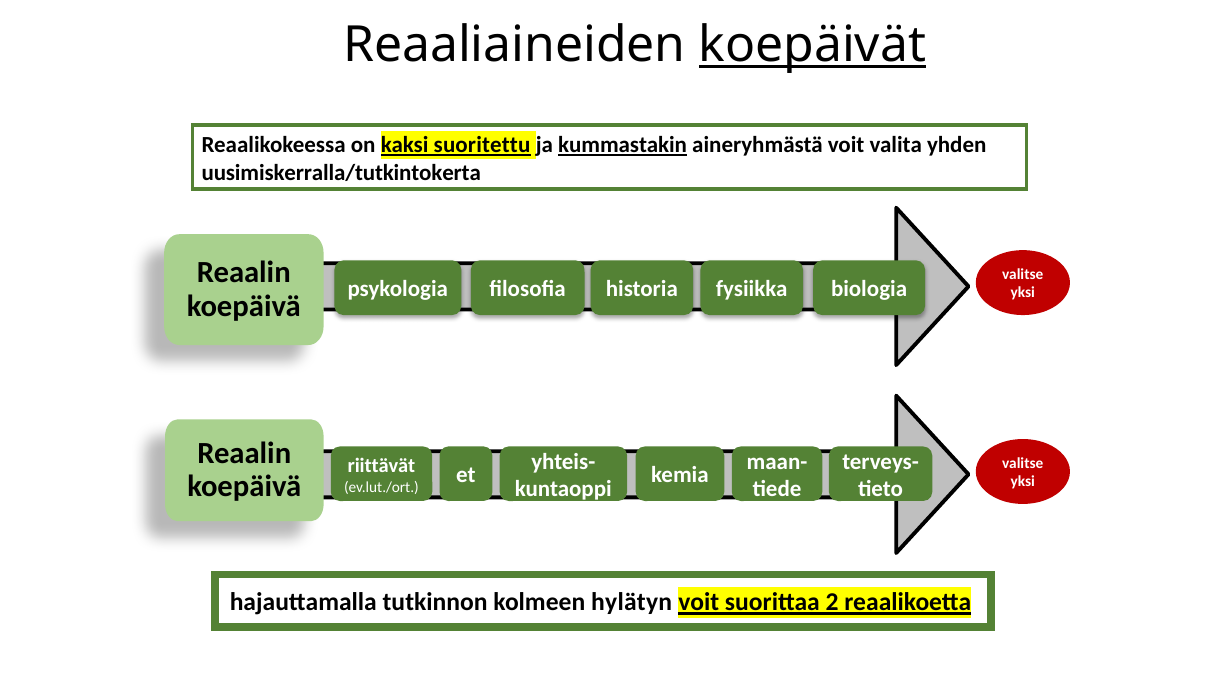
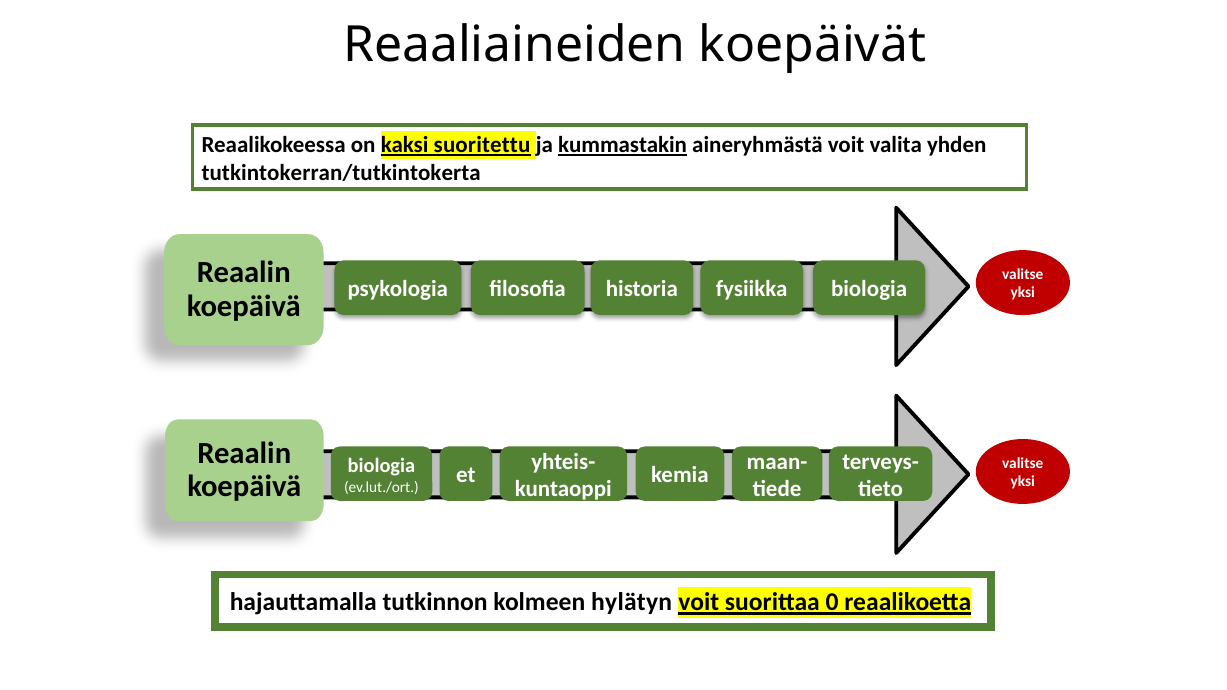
koepäivät underline: present -> none
uusimiskerralla/tutkintokerta: uusimiskerralla/tutkintokerta -> tutkintokerran/tutkintokerta
riittävät at (381, 466): riittävät -> biologia
2: 2 -> 0
